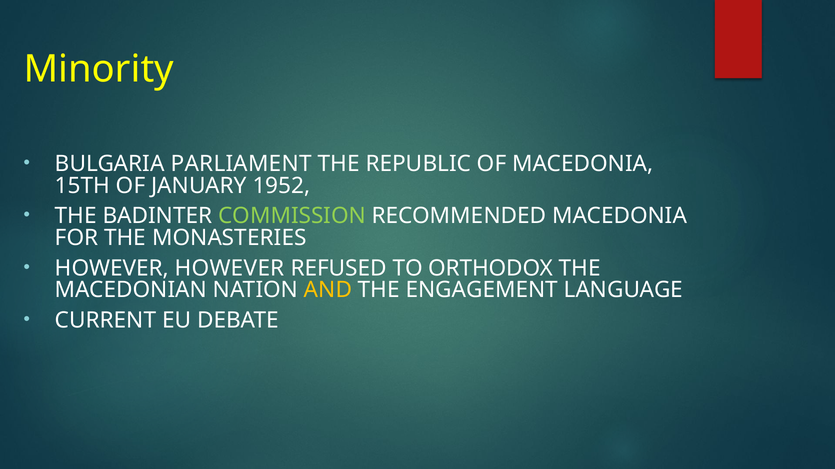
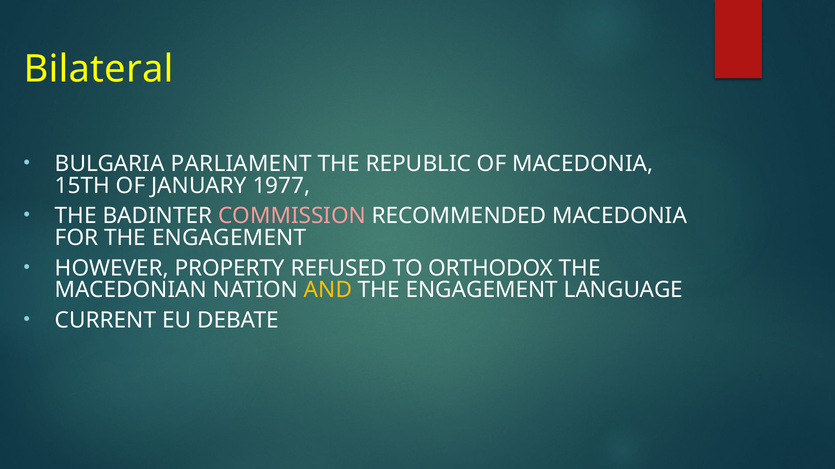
Minority: Minority -> Bilateral
1952: 1952 -> 1977
COMMISSION colour: light green -> pink
FOR THE MONASTERIES: MONASTERIES -> ENGAGEMENT
HOWEVER HOWEVER: HOWEVER -> PROPERTY
